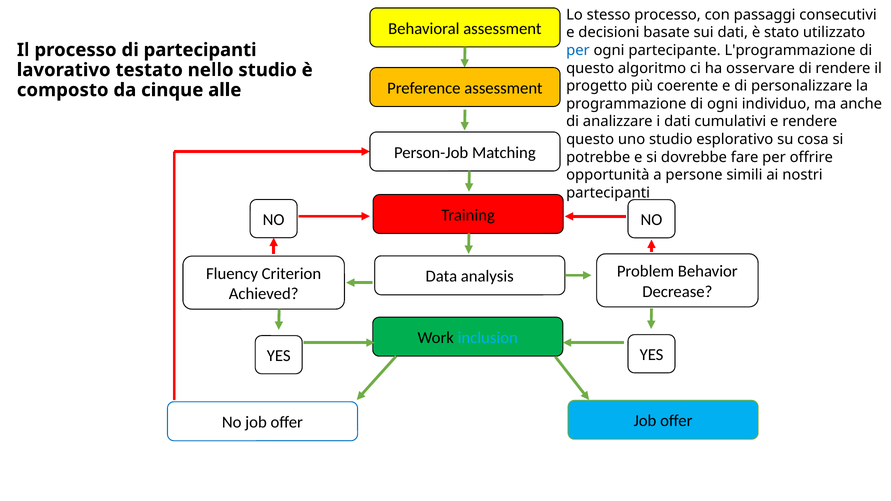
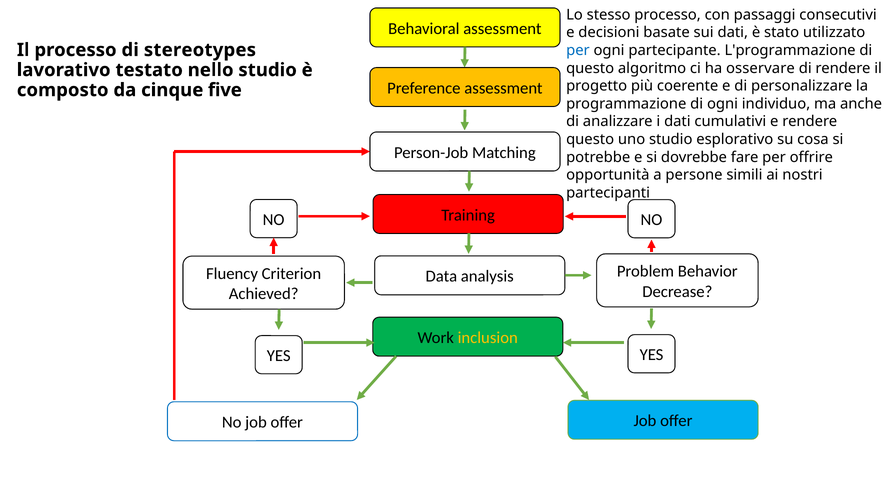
di partecipanti: partecipanti -> stereotypes
alle: alle -> five
inclusion colour: light blue -> yellow
